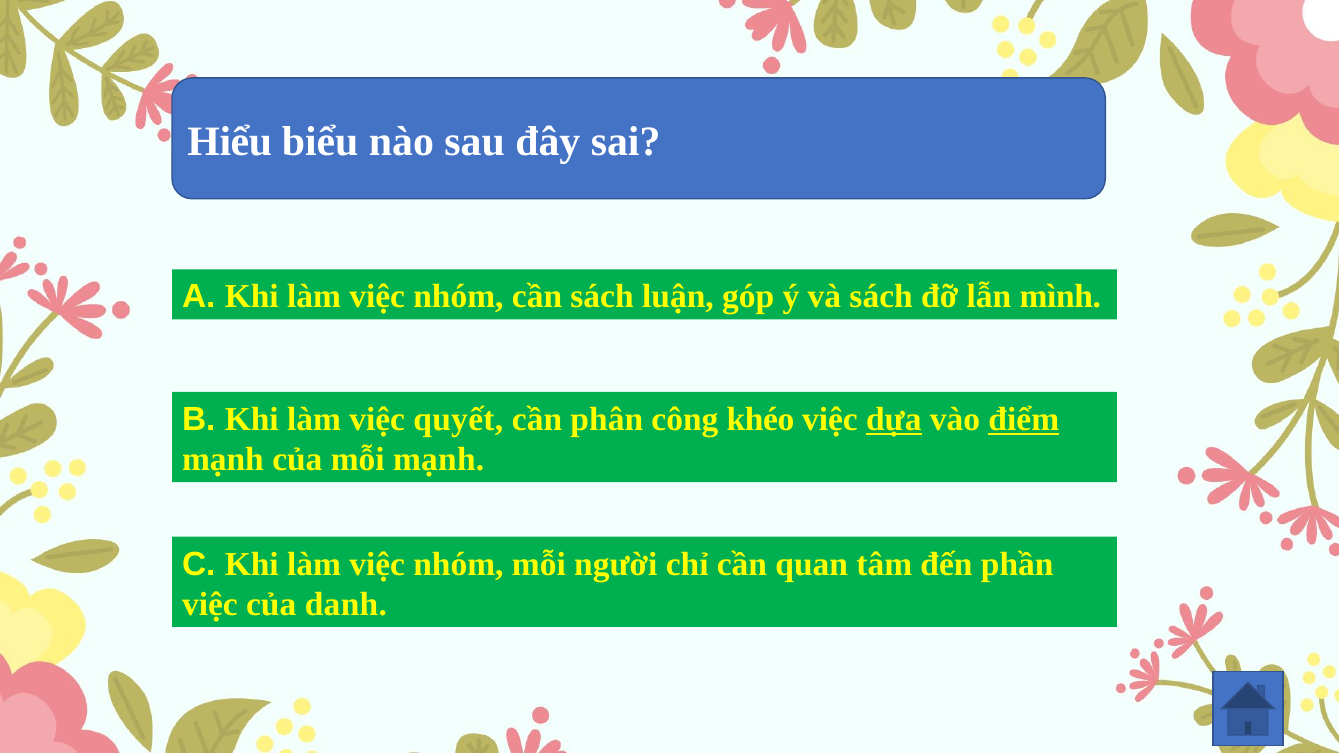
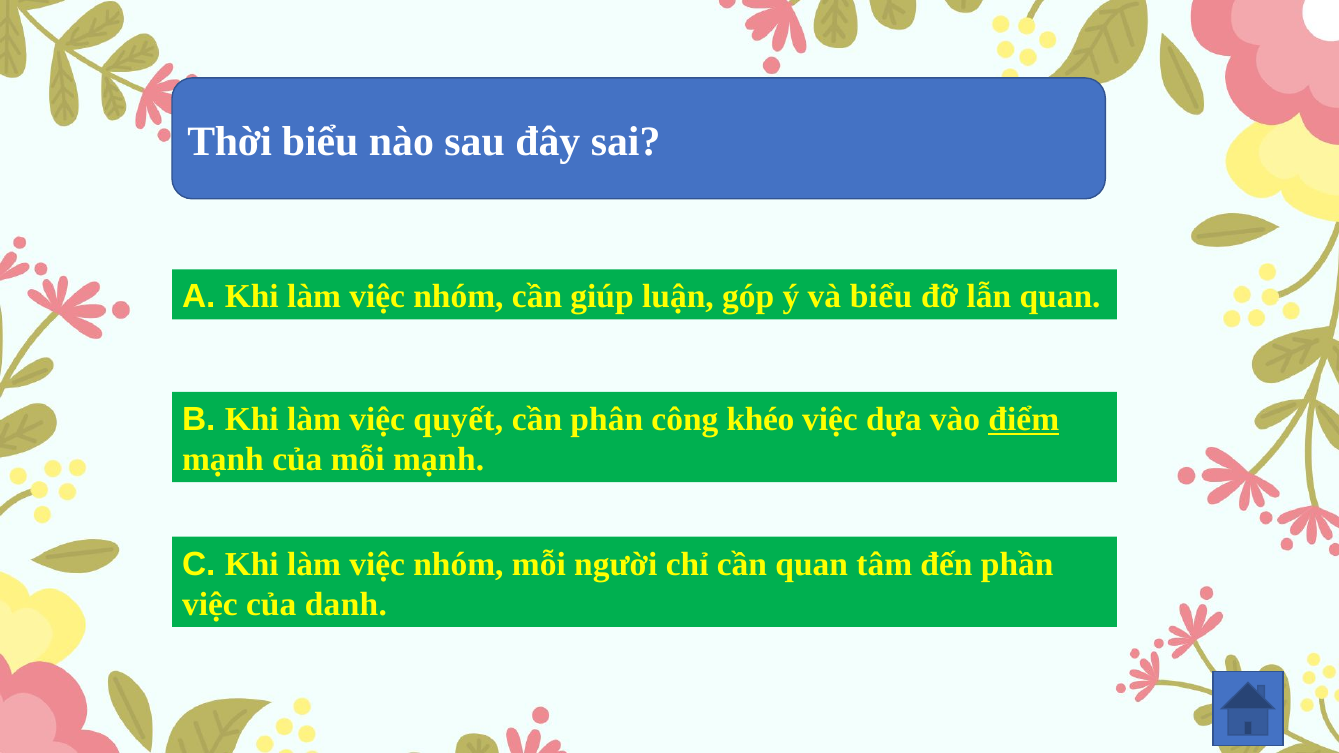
Hiểu: Hiểu -> Thời
cần sách: sách -> giúp
và sách: sách -> biểu
lẫn mình: mình -> quan
dựa underline: present -> none
